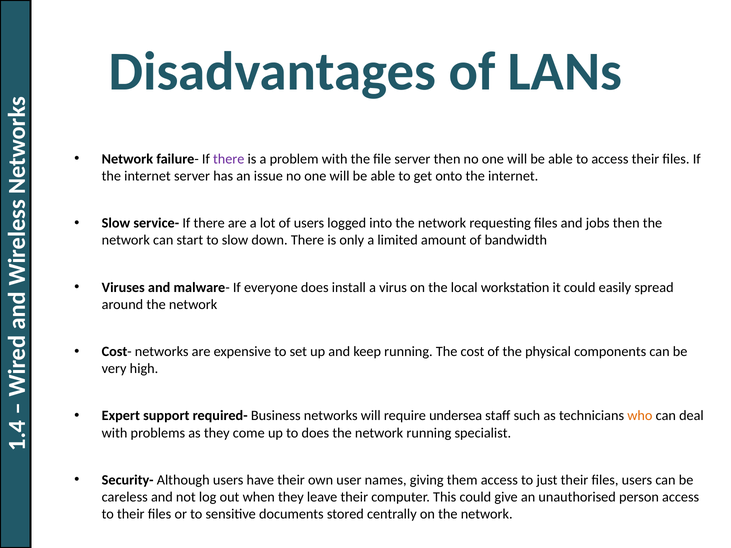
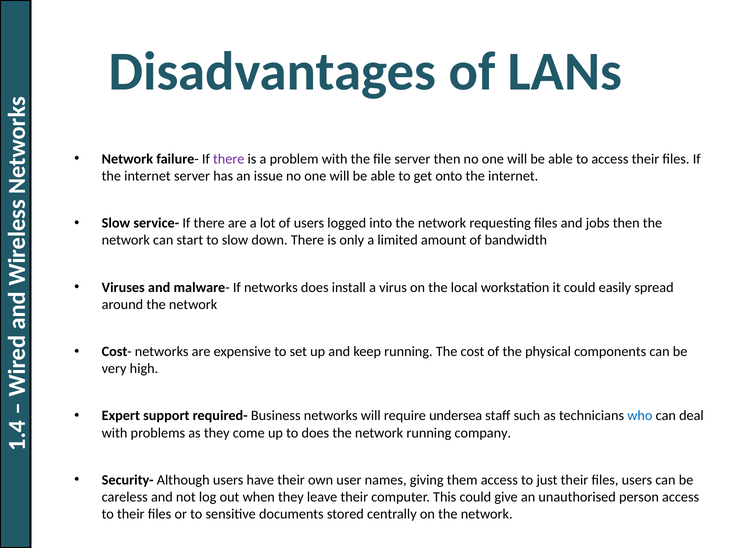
If everyone: everyone -> networks
who colour: orange -> blue
specialist: specialist -> company
